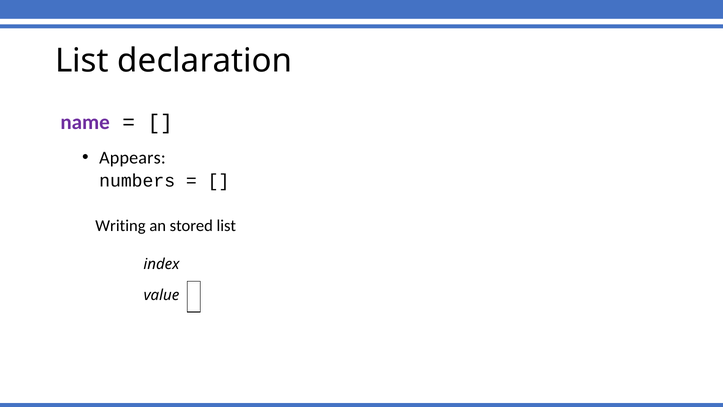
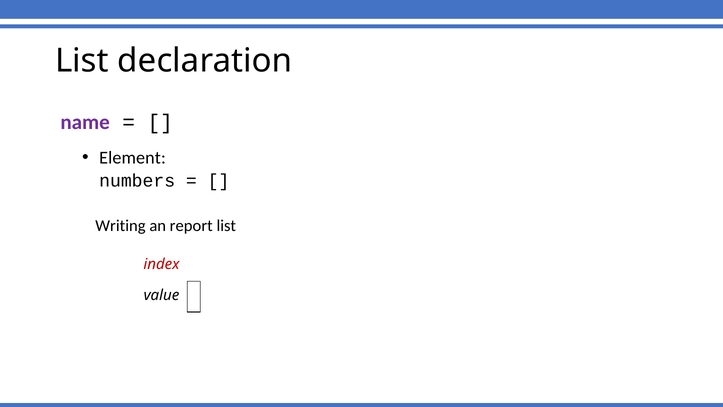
Appears: Appears -> Element
stored: stored -> report
index colour: black -> red
